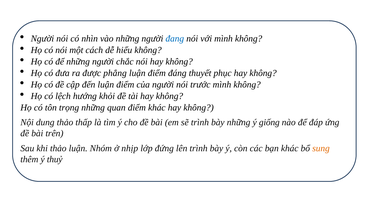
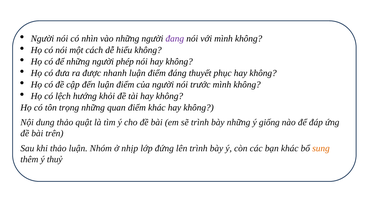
đang colour: blue -> purple
chắc: chắc -> phép
phẳng: phẳng -> nhanh
thấp: thấp -> quật
